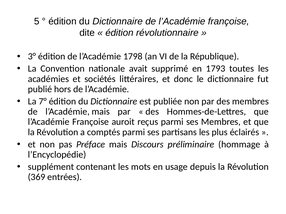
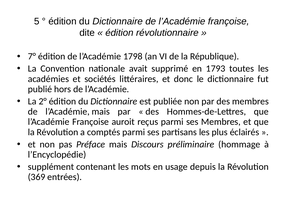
3°: 3° -> 7°
7°: 7° -> 2°
